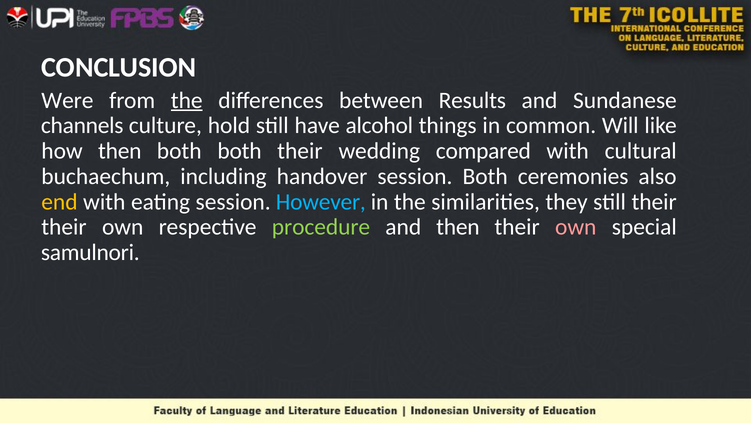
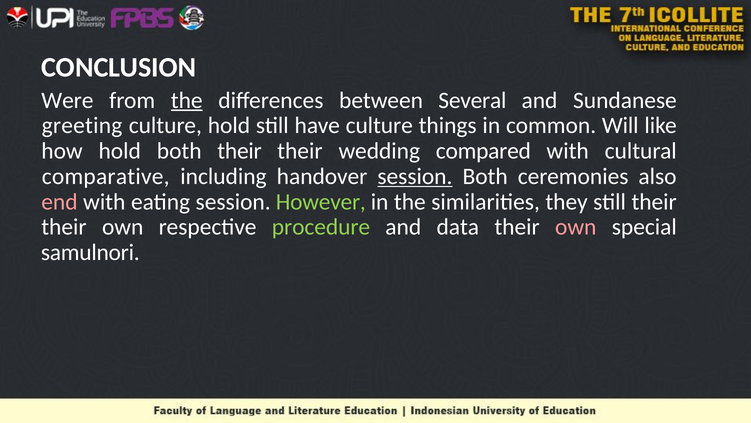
Results: Results -> Several
channels: channels -> greeting
have alcohol: alcohol -> culture
how then: then -> hold
both both: both -> their
buchaechum: buchaechum -> comparative
session at (415, 176) underline: none -> present
end colour: yellow -> pink
However colour: light blue -> light green
and then: then -> data
